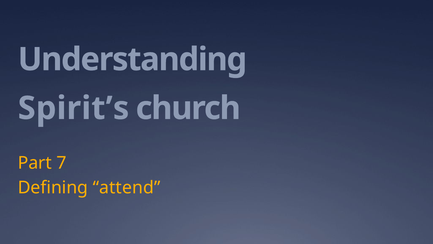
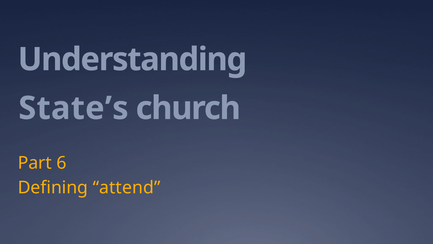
Spirit’s: Spirit’s -> State’s
7: 7 -> 6
